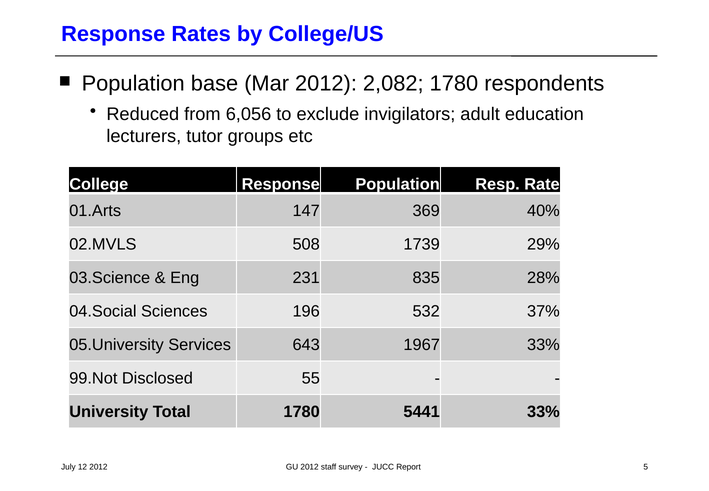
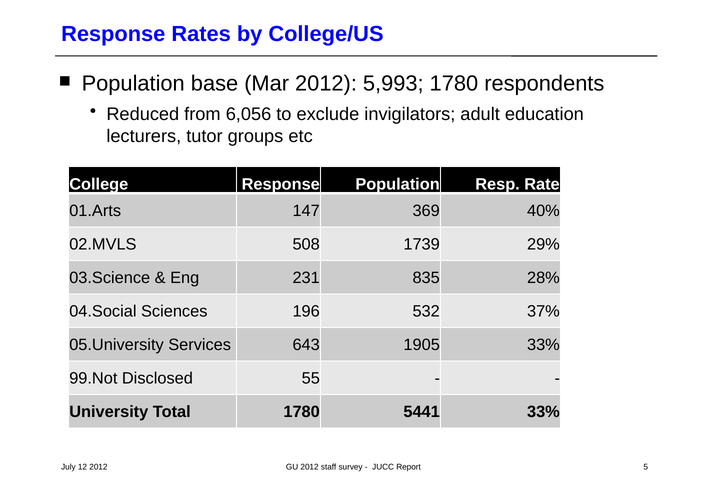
2,082: 2,082 -> 5,993
1967: 1967 -> 1905
